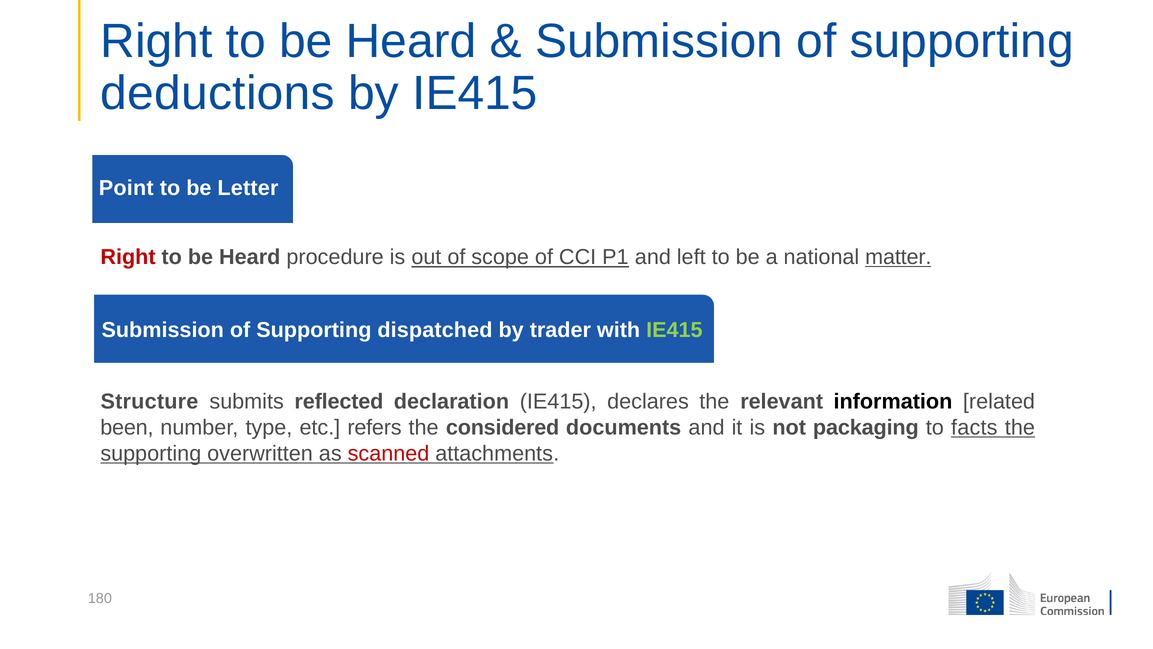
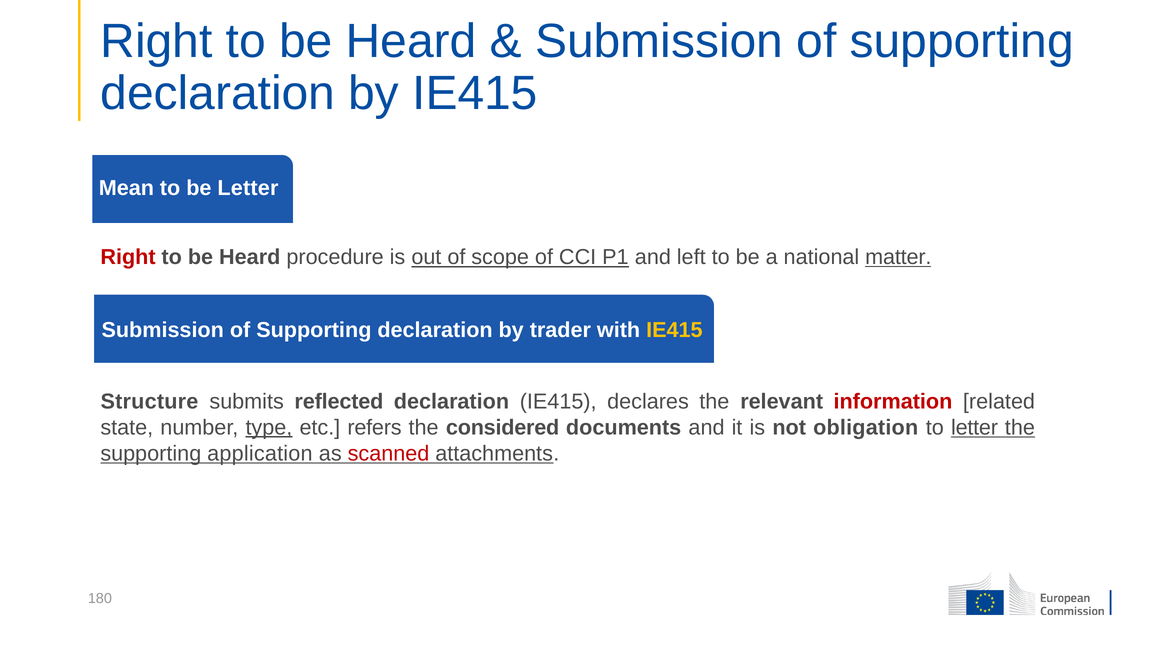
deductions at (218, 93): deductions -> declaration
Point: Point -> Mean
dispatched at (435, 330): dispatched -> declaration
IE415 at (674, 330) colour: light green -> yellow
information colour: black -> red
been: been -> state
type underline: none -> present
packaging: packaging -> obligation
to facts: facts -> letter
overwritten: overwritten -> application
